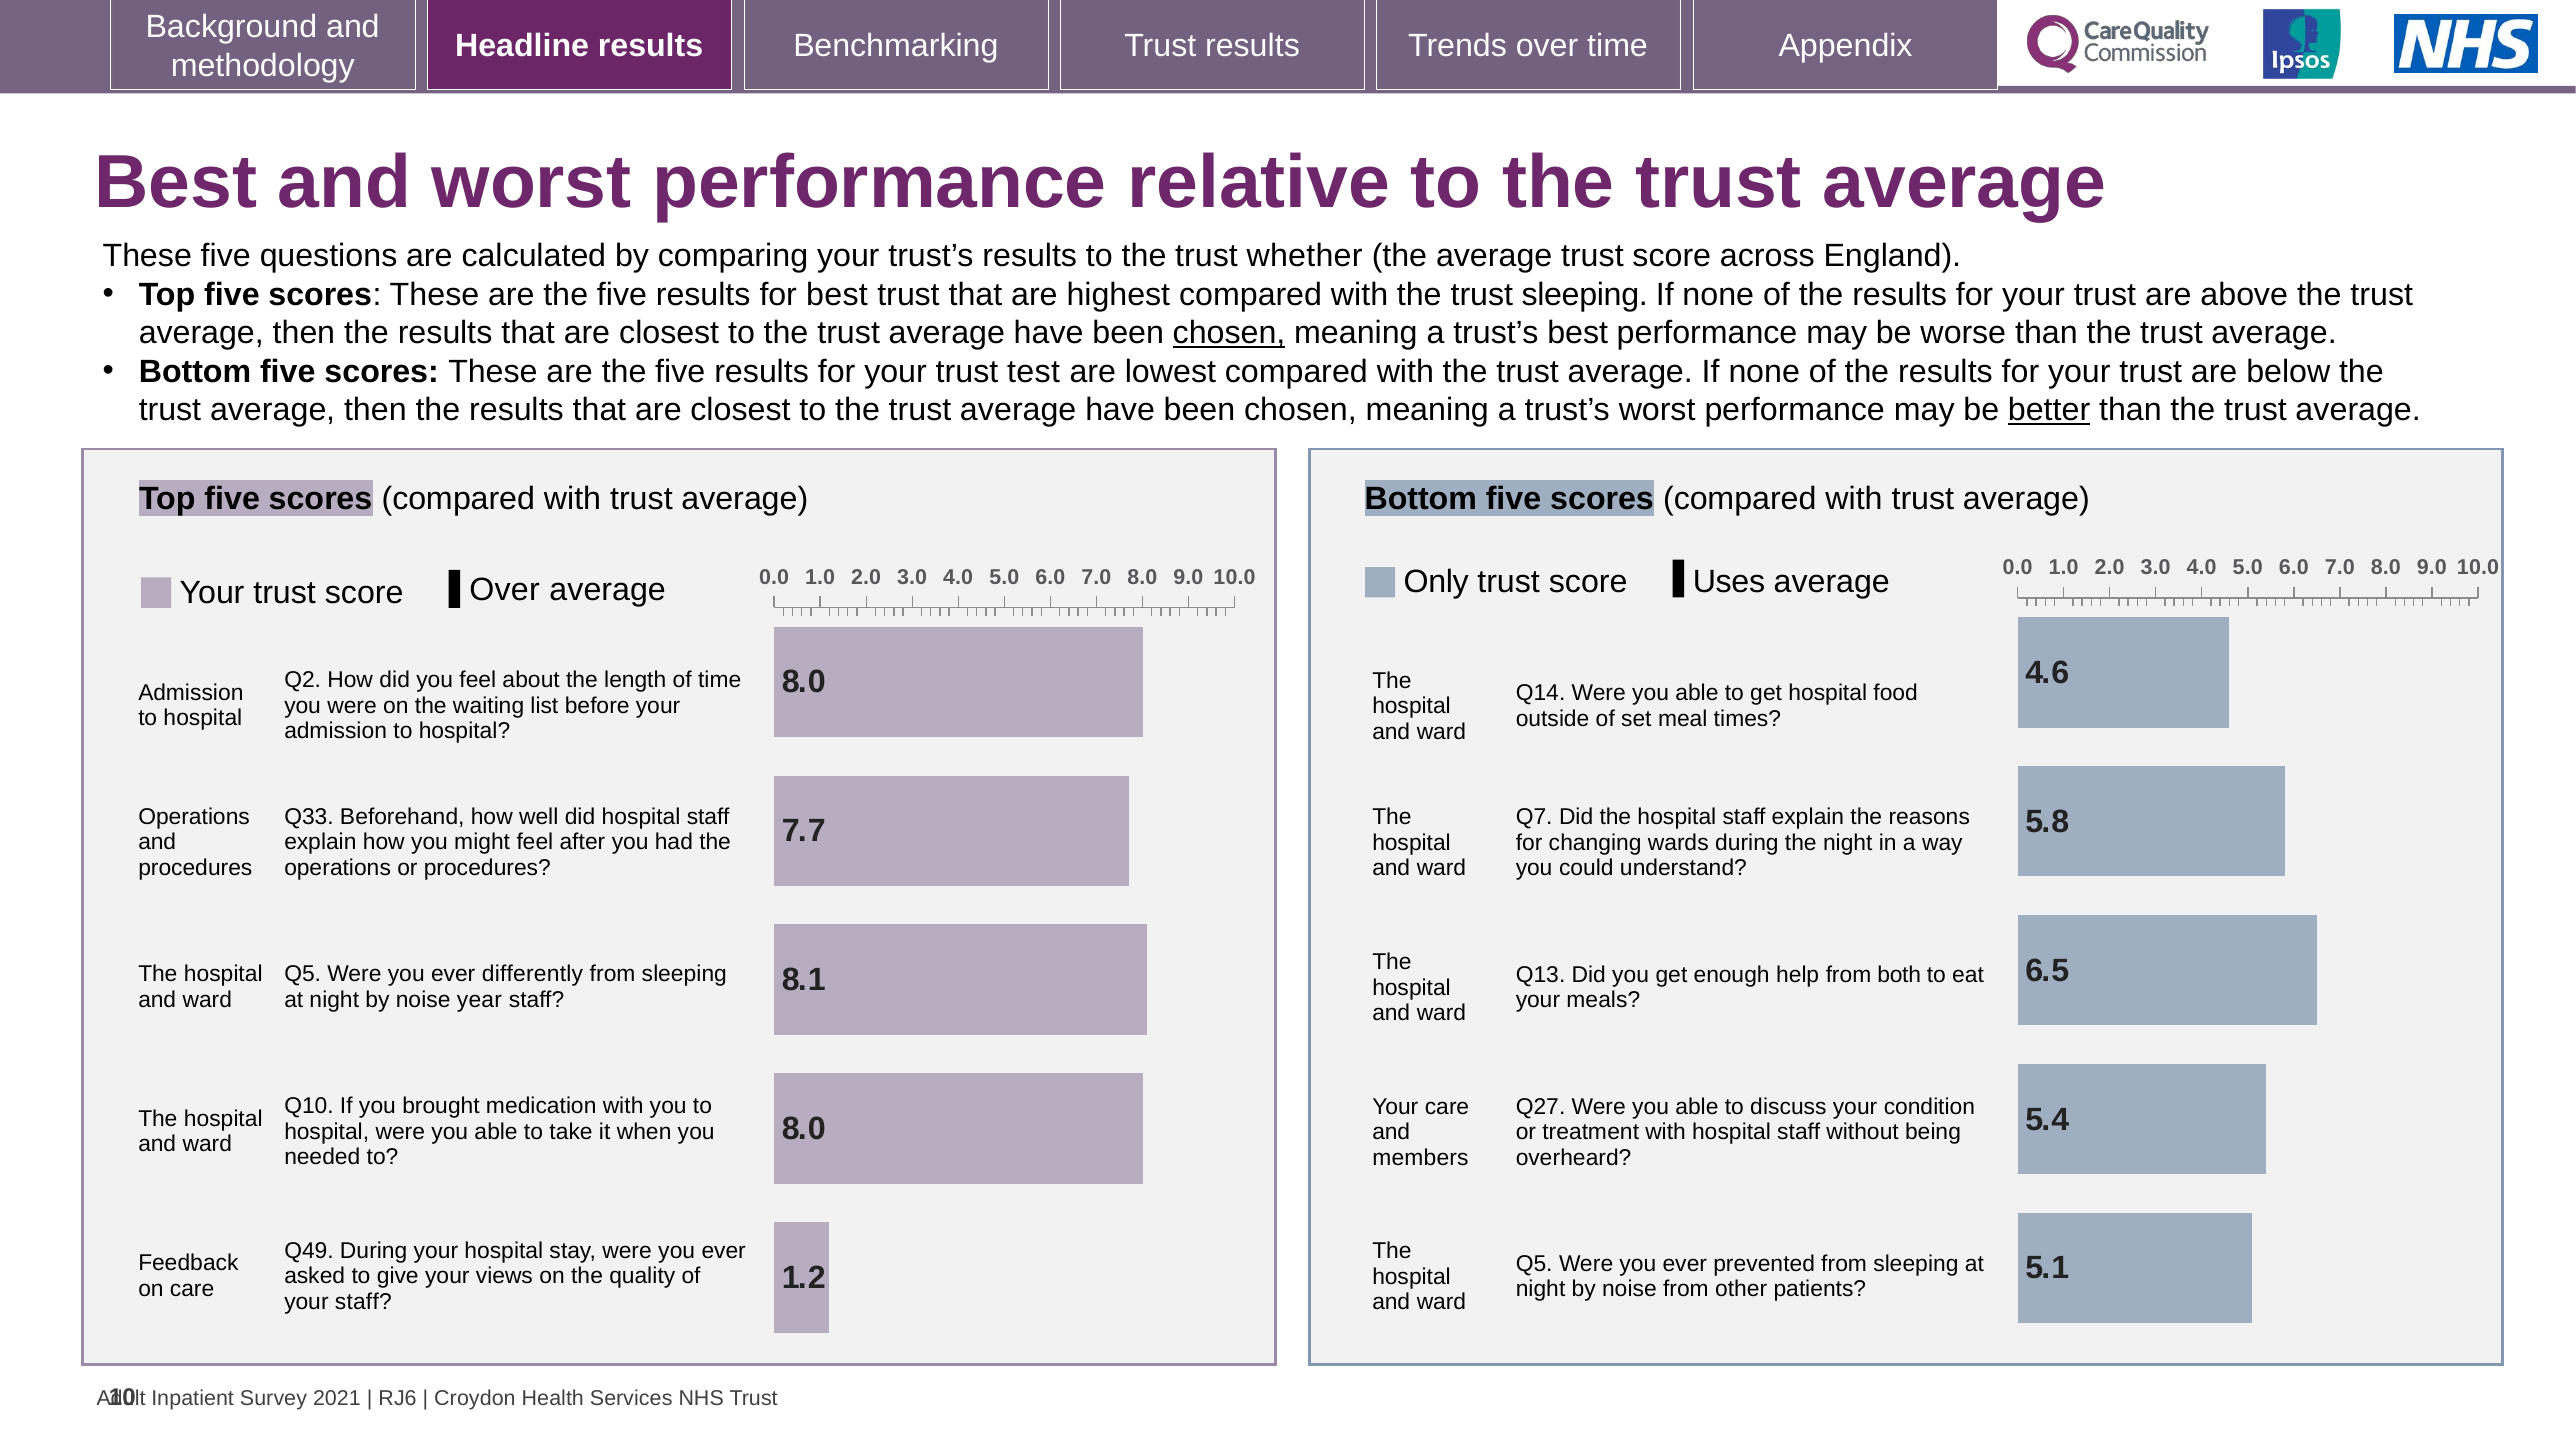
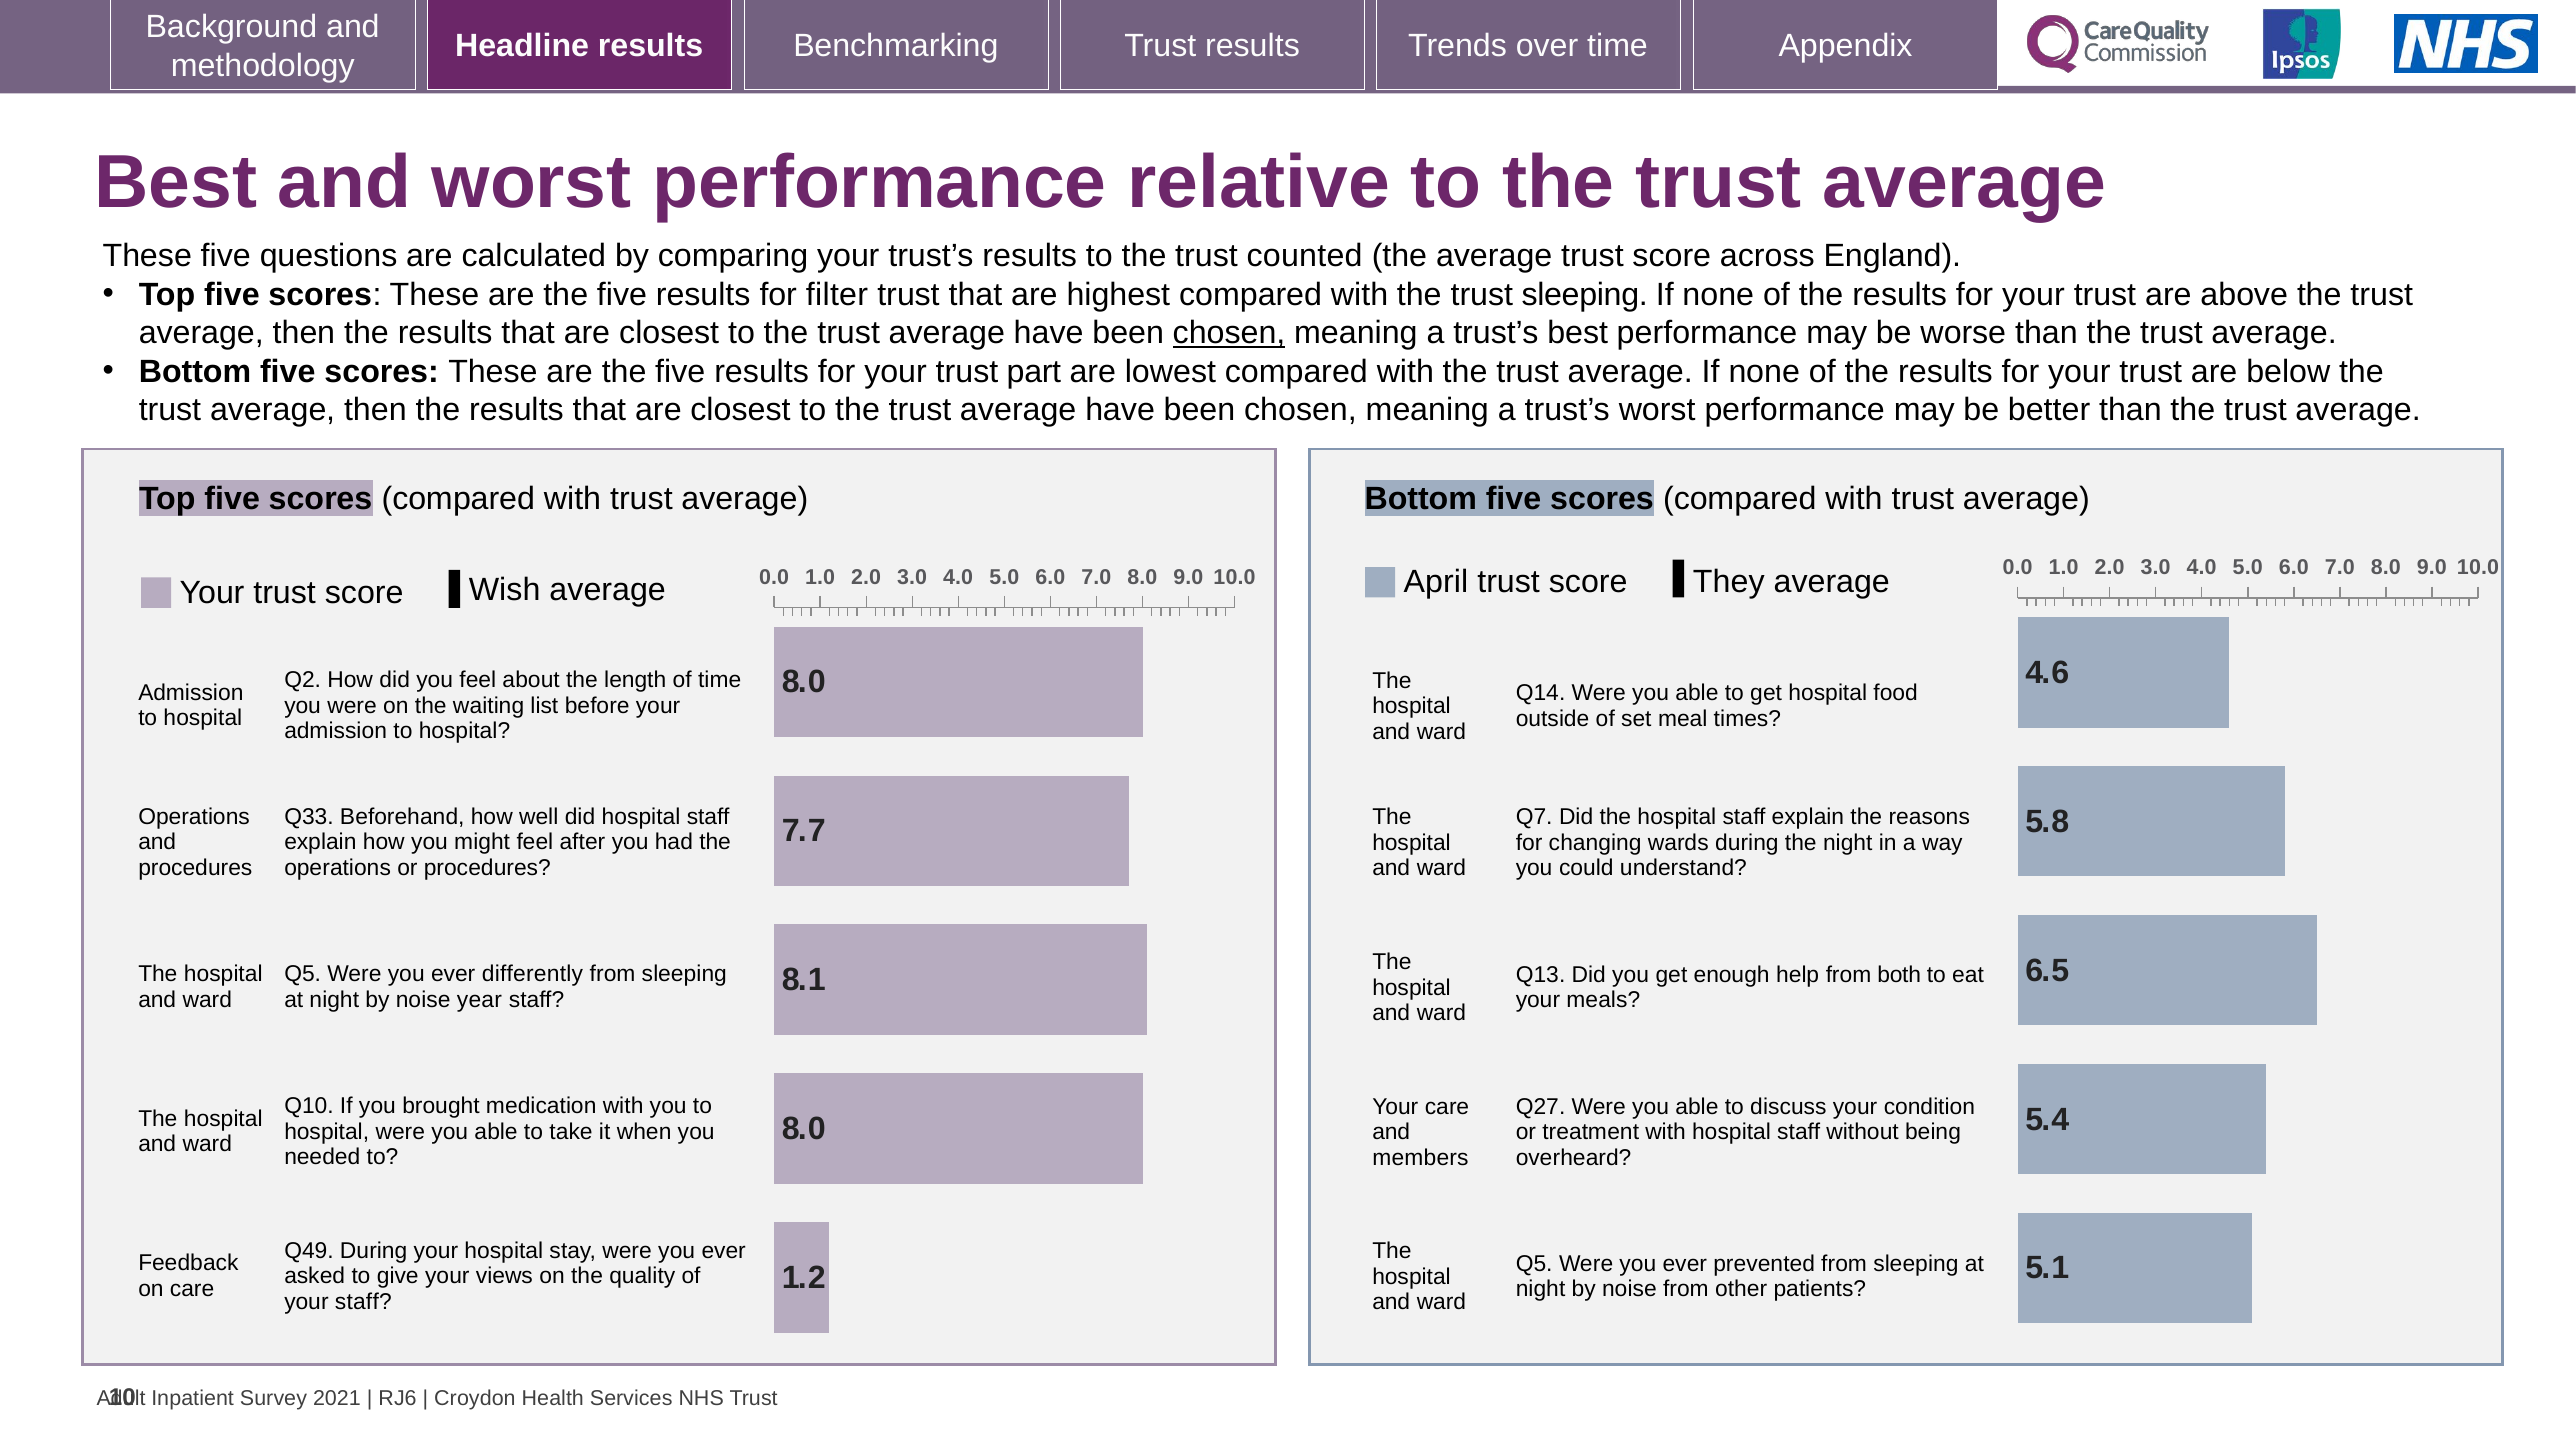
whether: whether -> counted
for best: best -> filter
test: test -> part
better underline: present -> none
score Over: Over -> Wish
Only: Only -> April
Uses: Uses -> They
